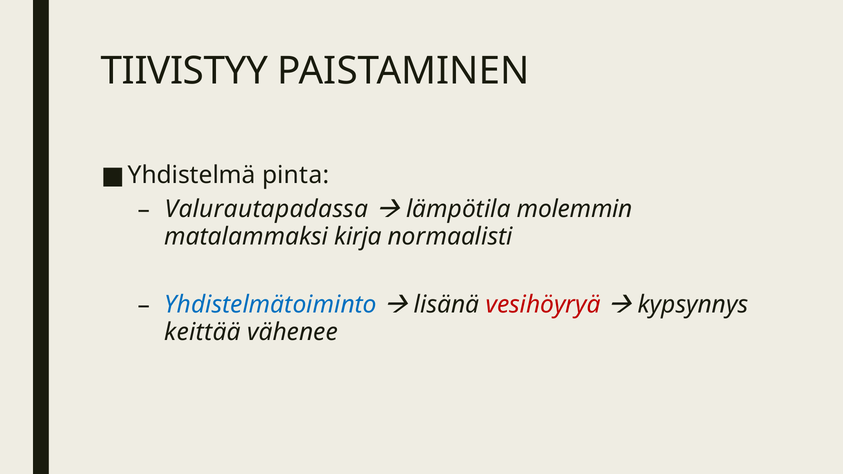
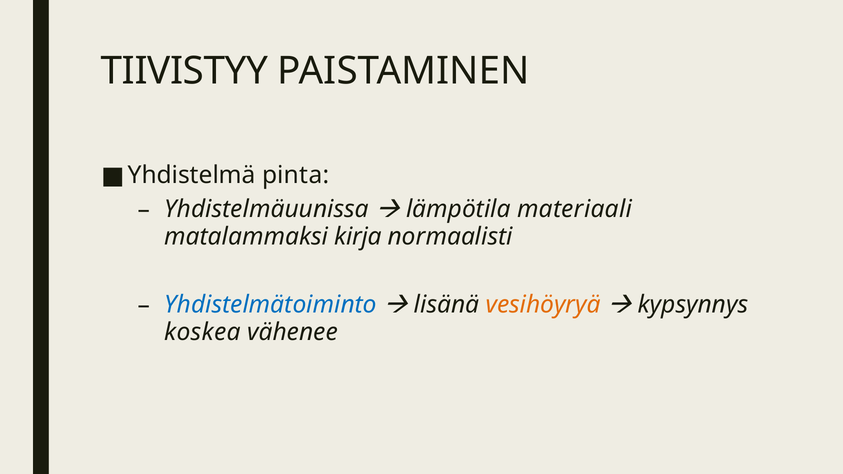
Valurautapadassa: Valurautapadassa -> Yhdistelmäuunissa
molemmin: molemmin -> materiaali
vesihöyryä colour: red -> orange
keittää: keittää -> koskea
